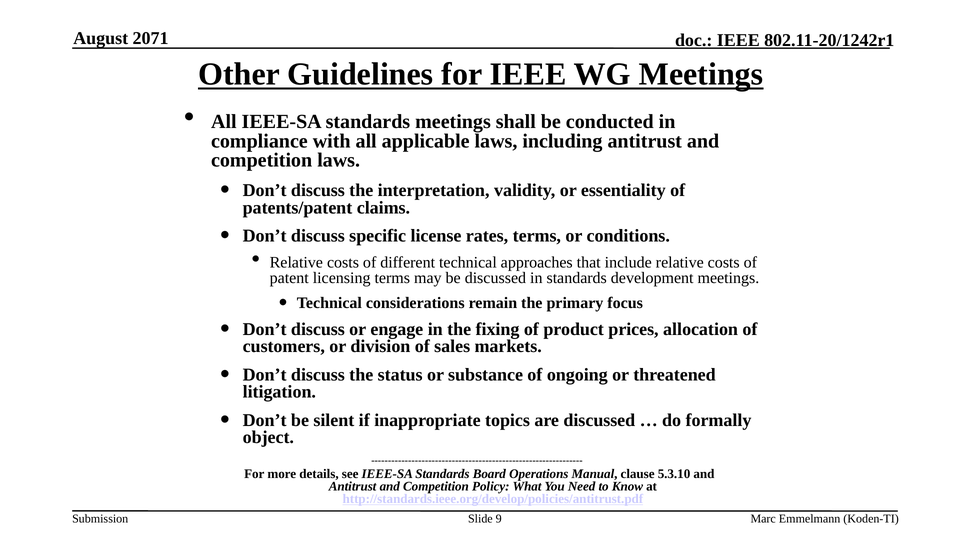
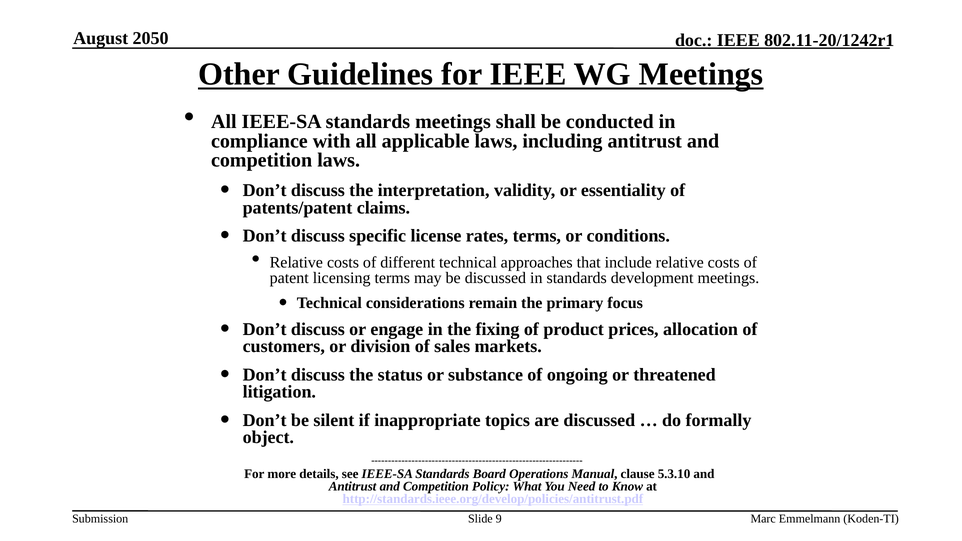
2071: 2071 -> 2050
